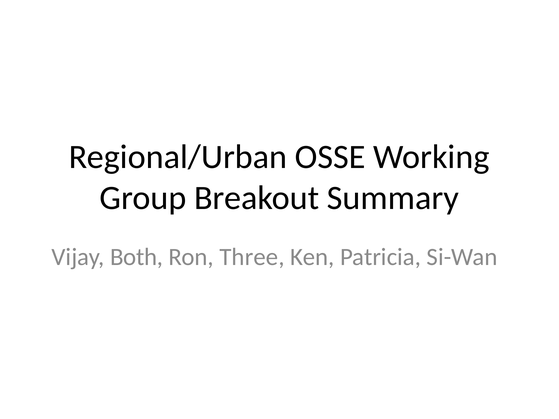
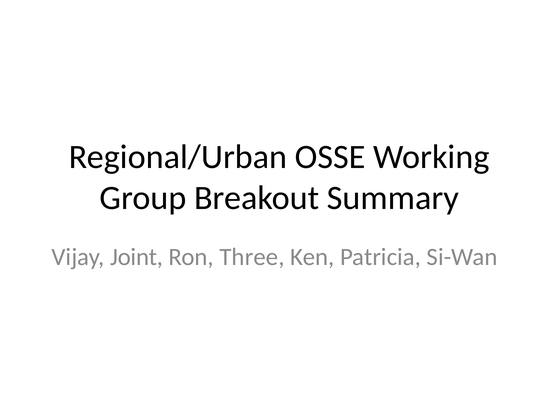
Both: Both -> Joint
